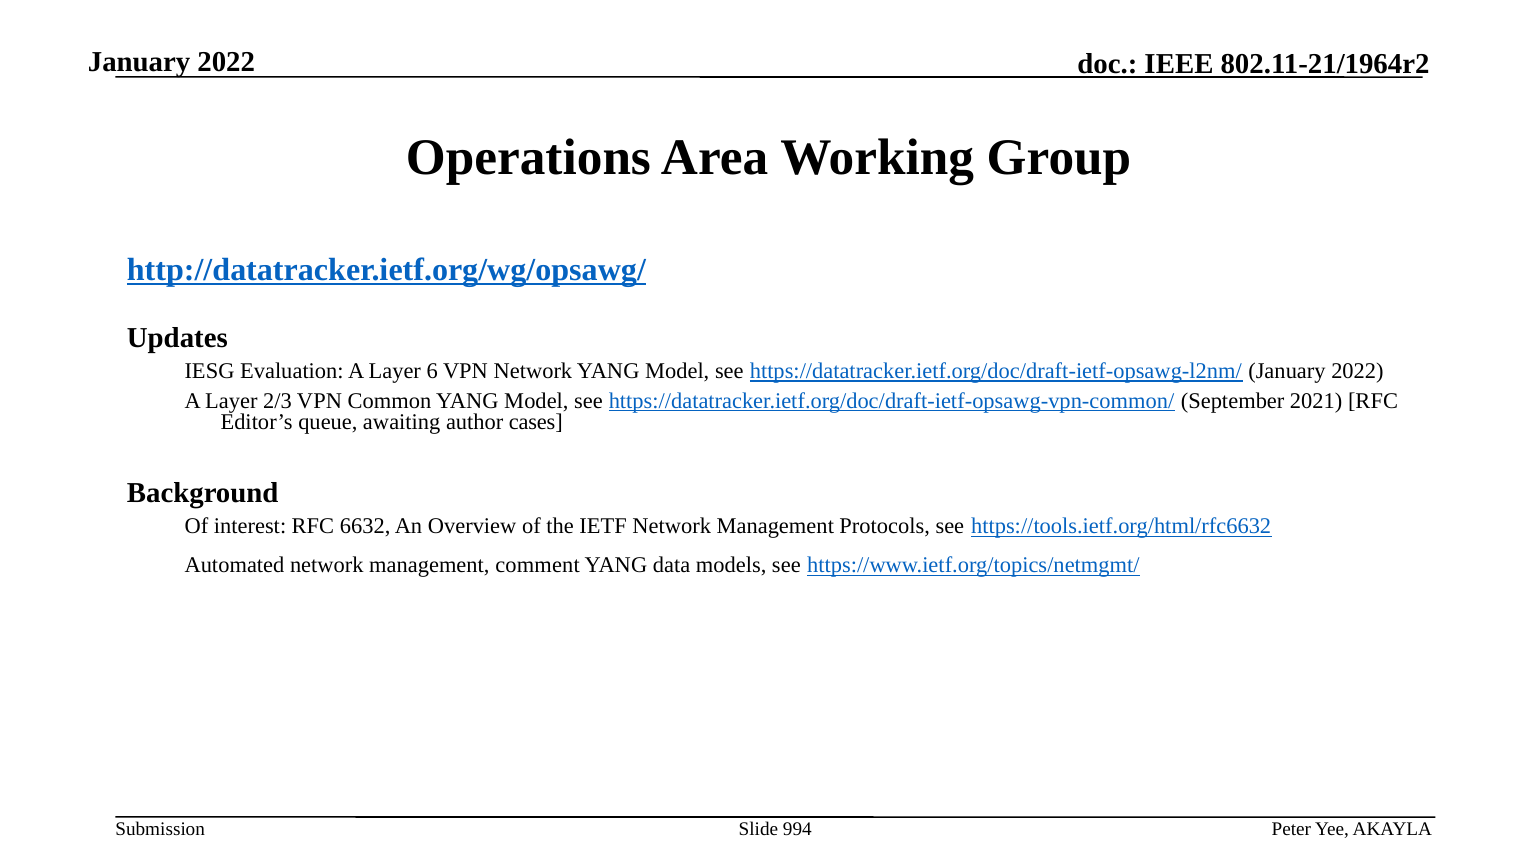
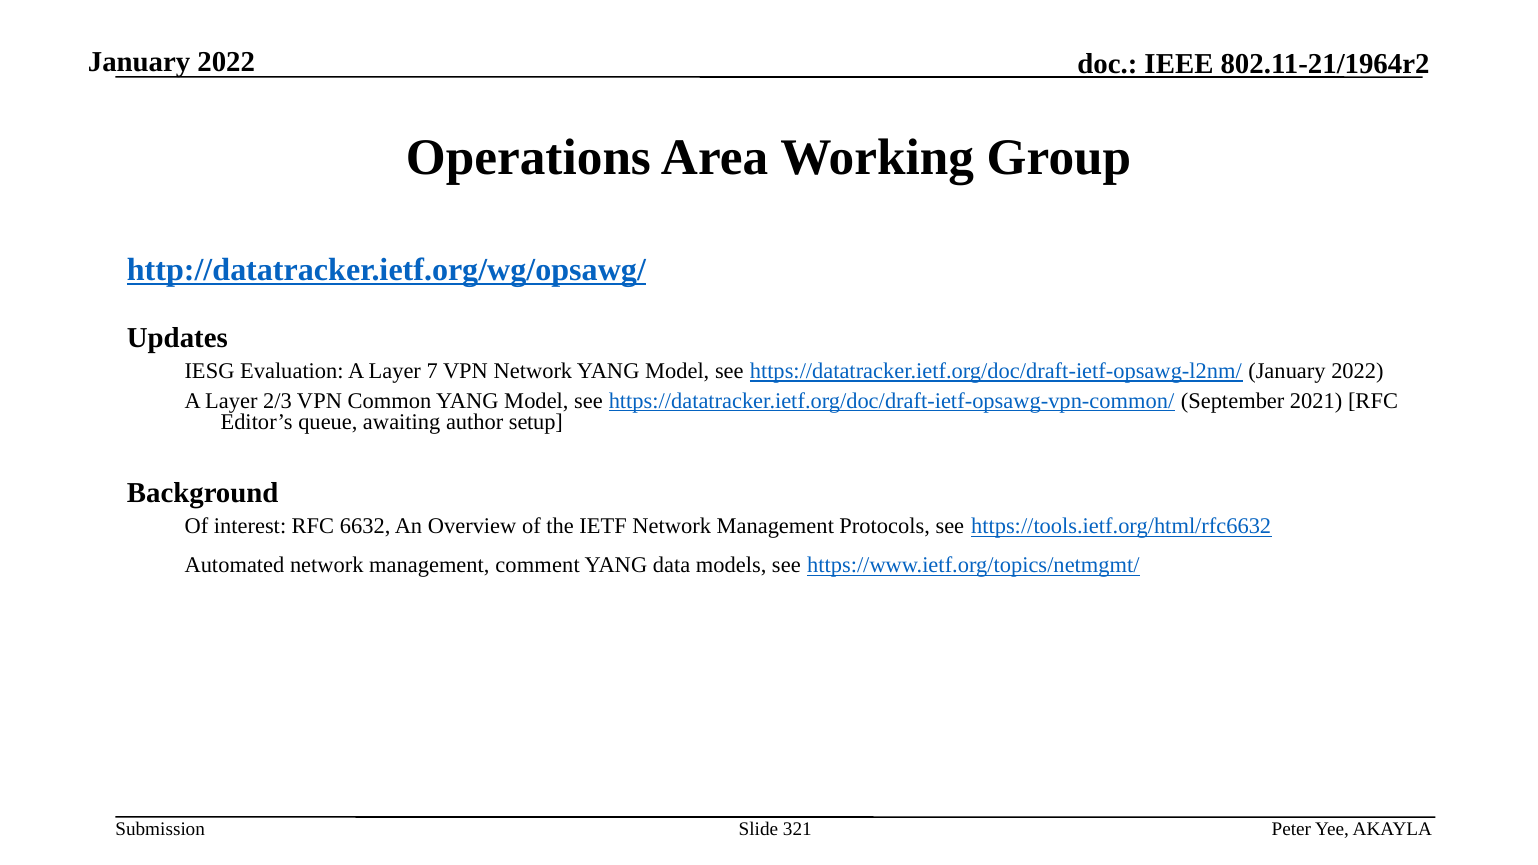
6: 6 -> 7
cases: cases -> setup
994: 994 -> 321
